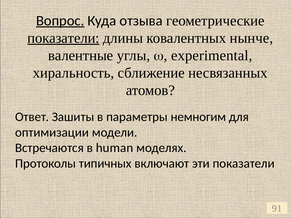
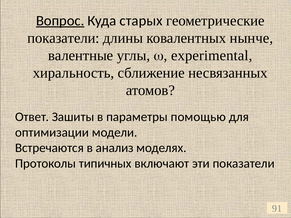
отзыва: отзыва -> старых
показатели at (63, 38) underline: present -> none
немногим: немногим -> помощью
human: human -> анализ
